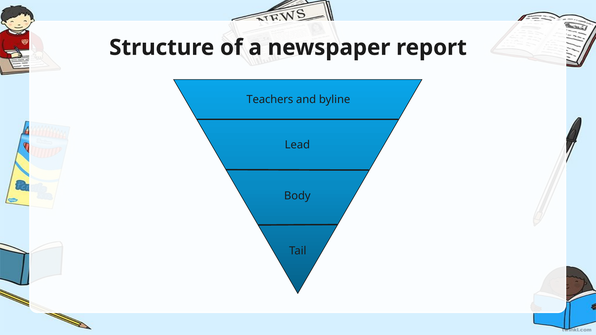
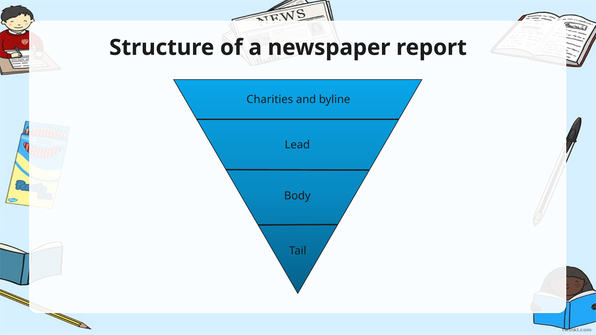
Teachers: Teachers -> Charities
